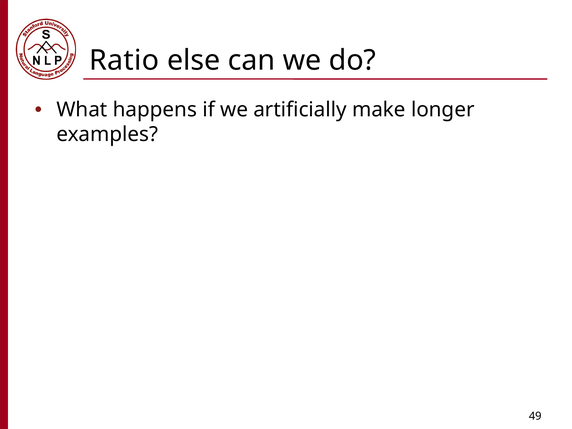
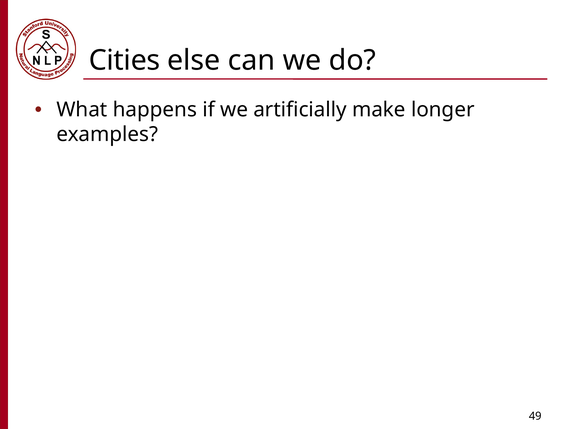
Ratio: Ratio -> Cities
